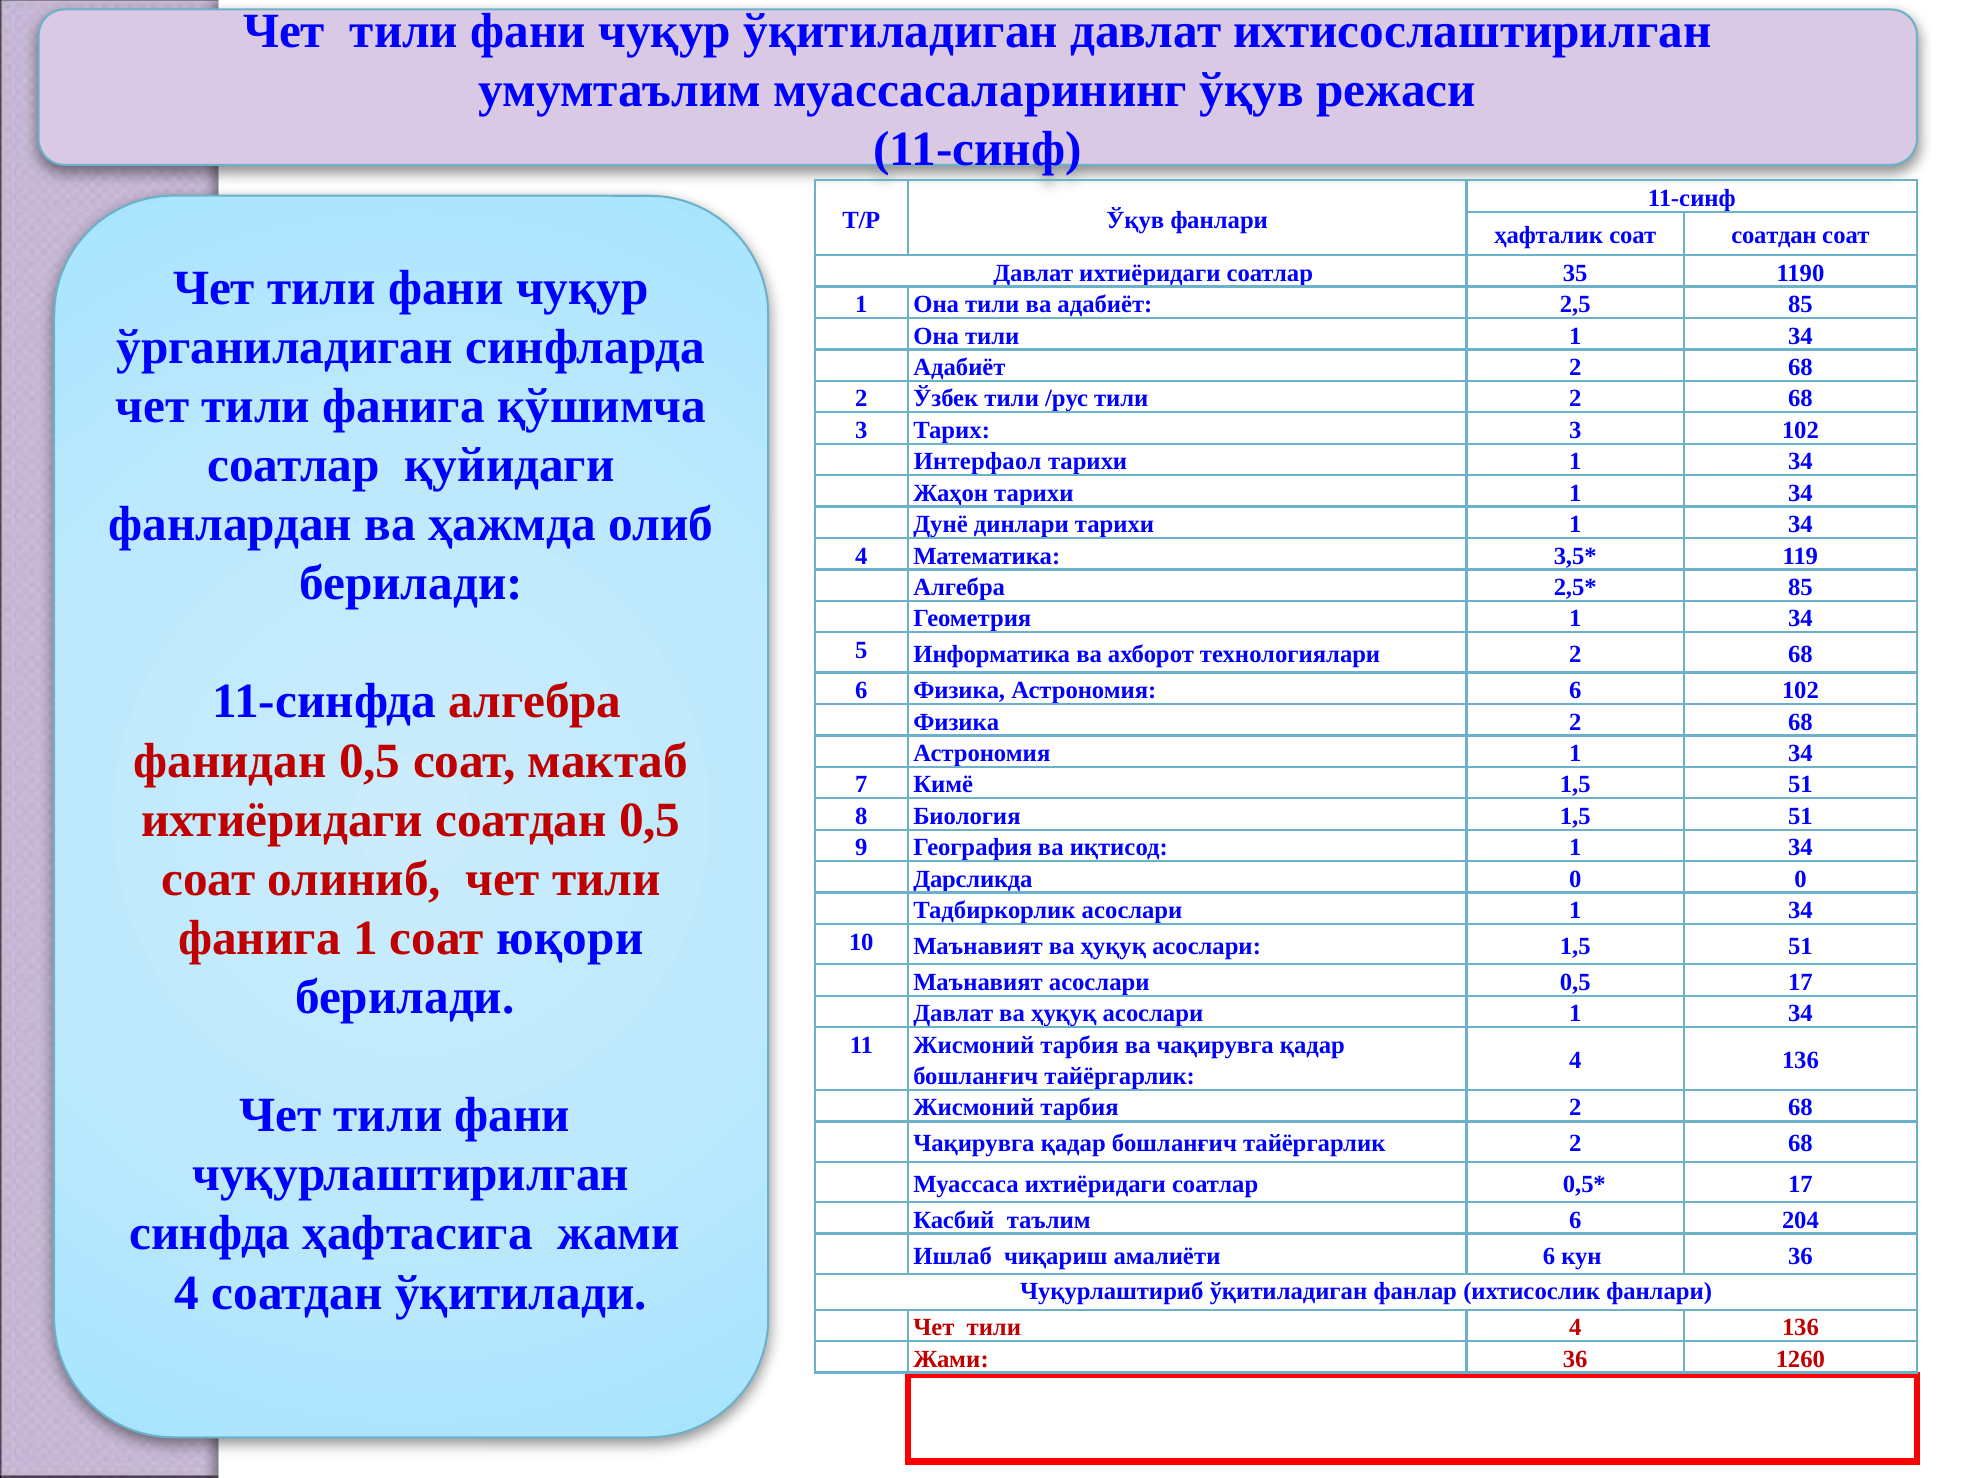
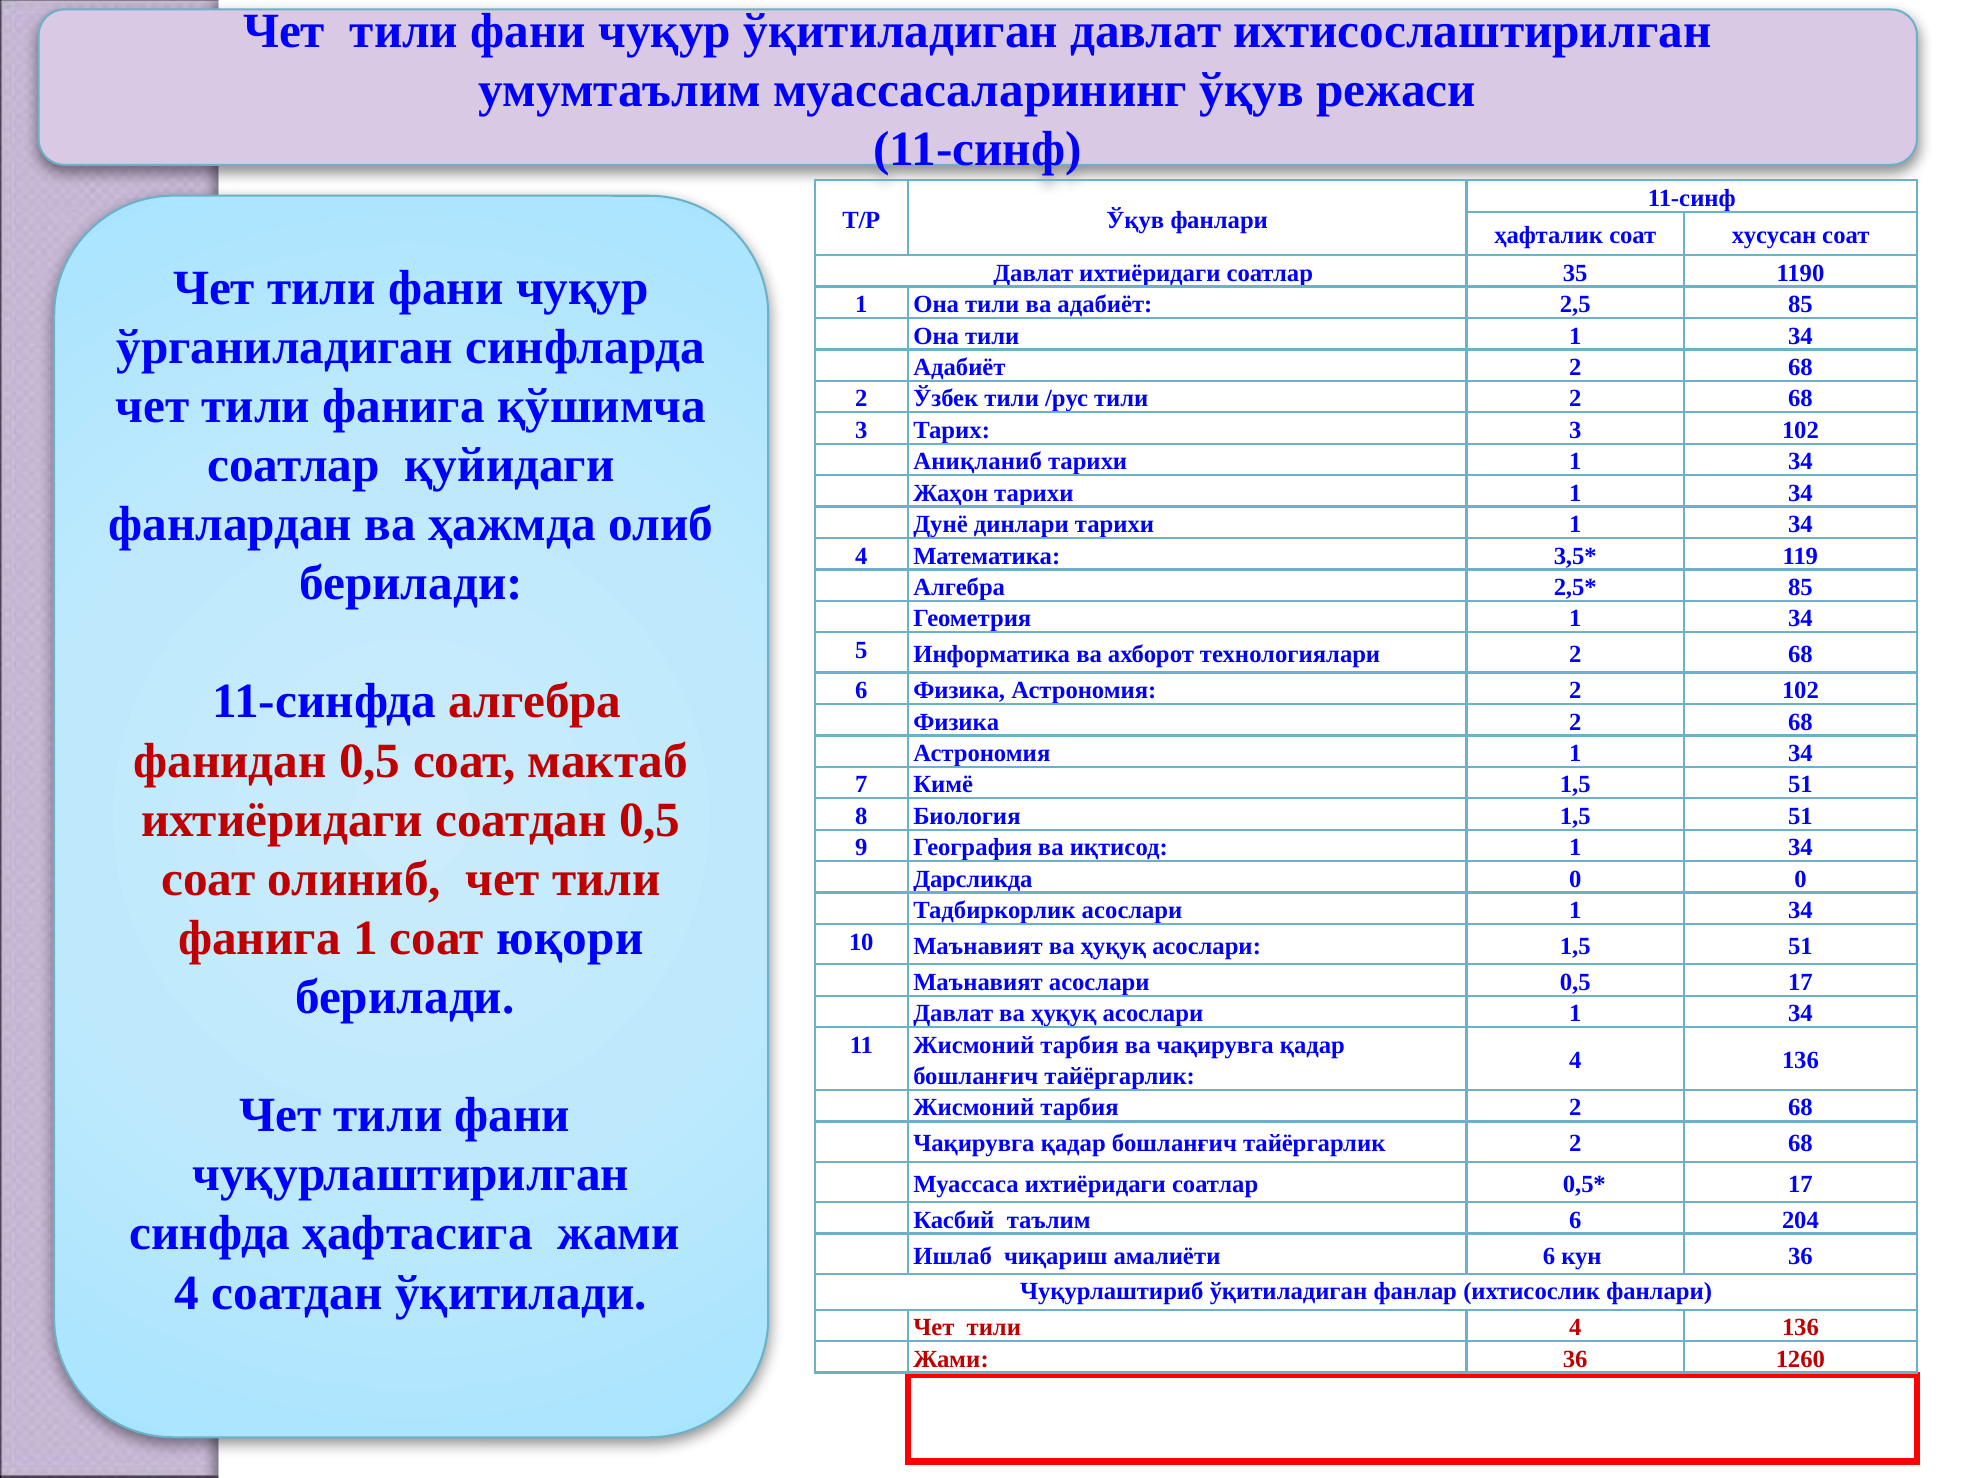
соат соатдан: соатдан -> хусусан
Интерфаол: Интерфаол -> Аниқланиб
Астрономия 6: 6 -> 2
